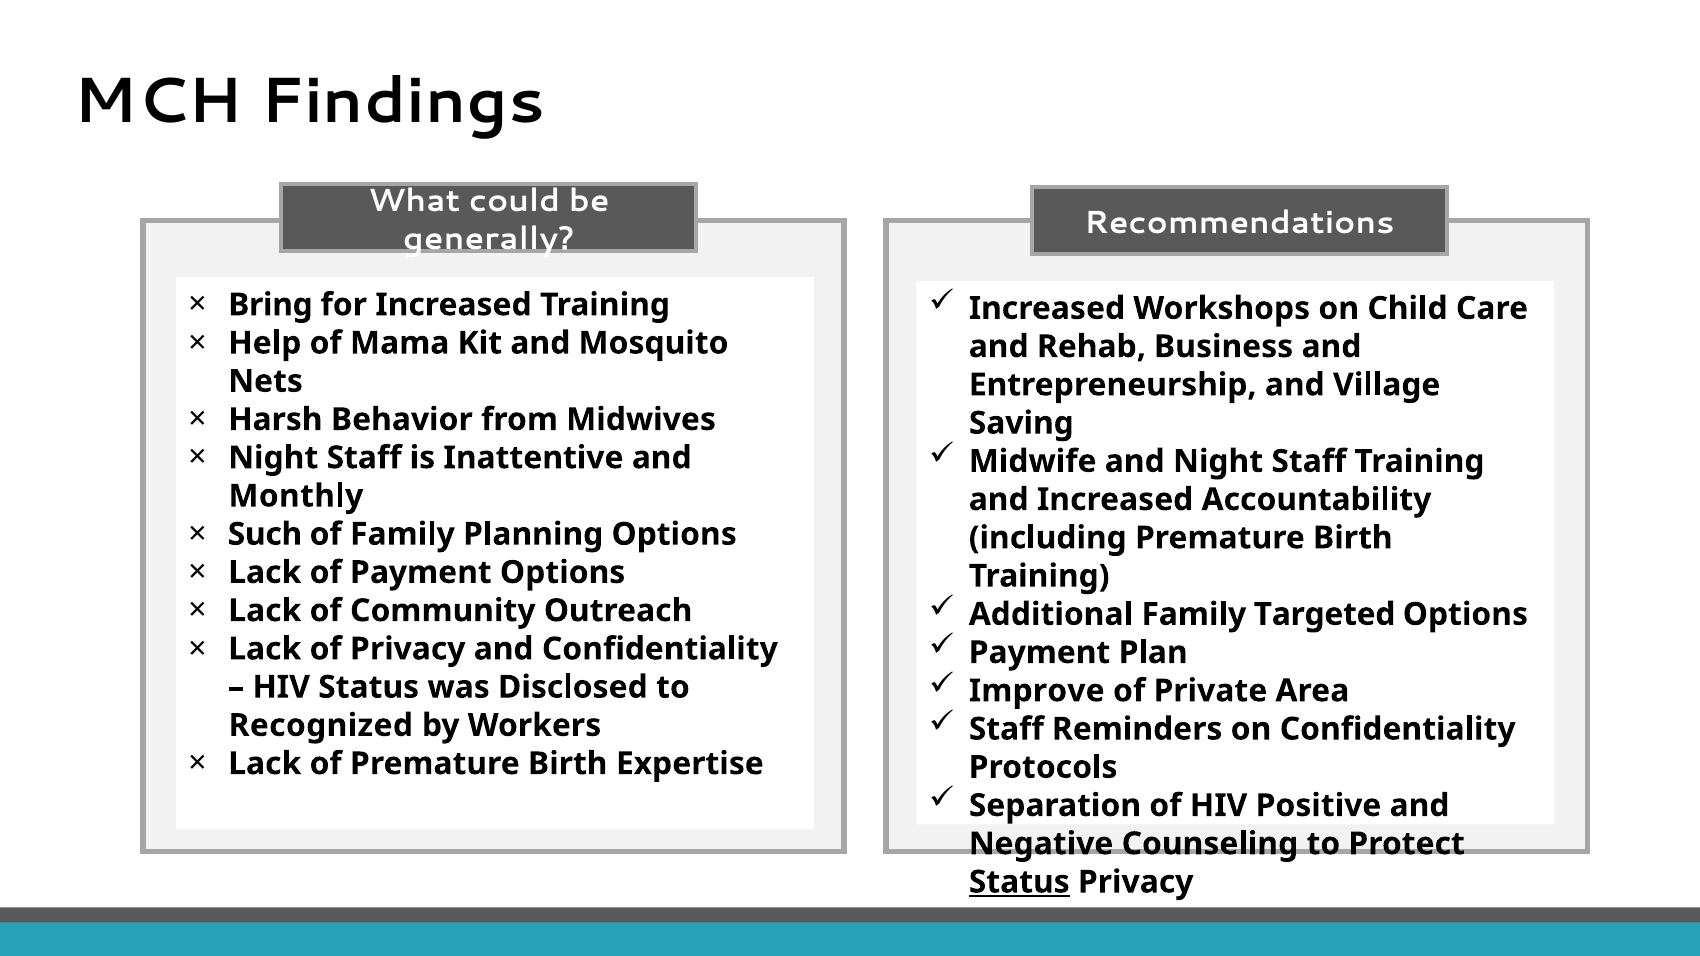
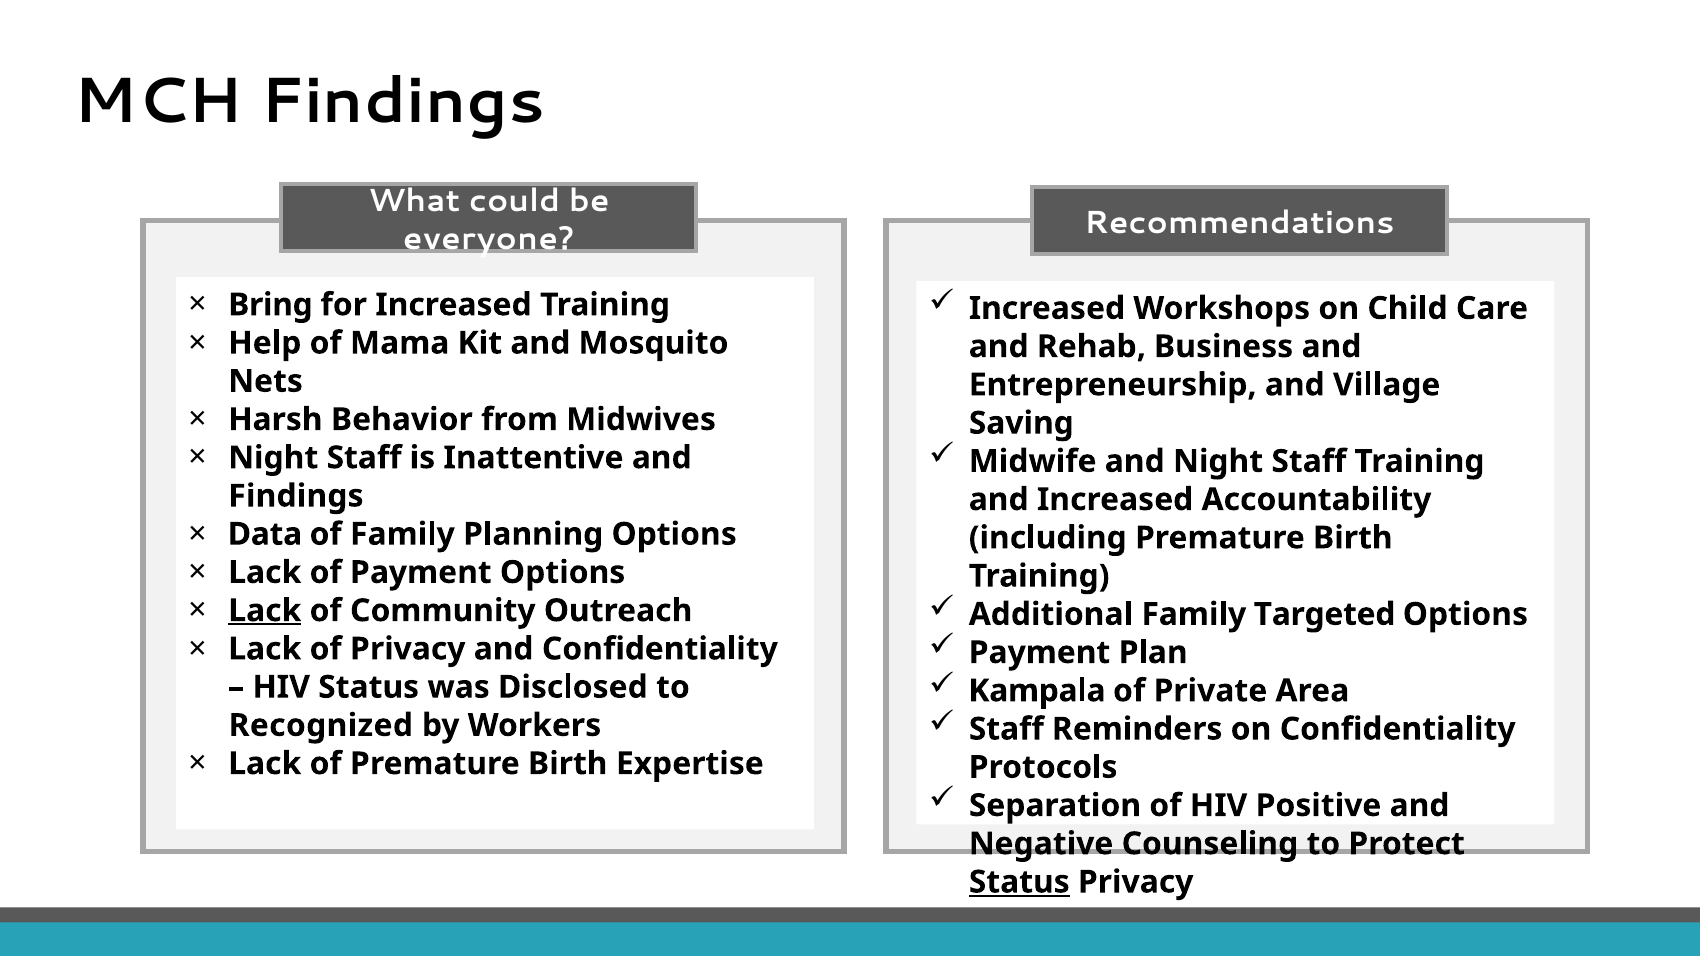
generally: generally -> everyone
Monthly at (296, 496): Monthly -> Findings
Such: Such -> Data
Lack at (265, 611) underline: none -> present
Improve: Improve -> Kampala
